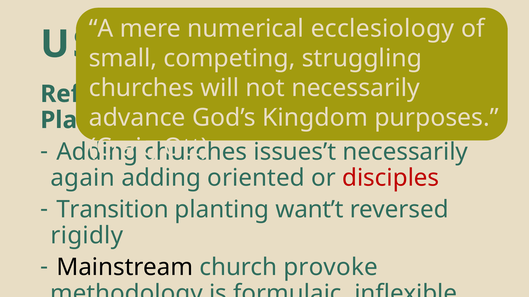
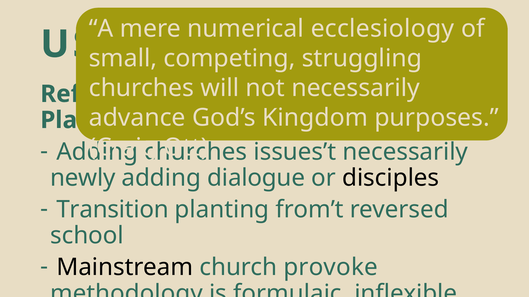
again: again -> newly
oriented: oriented -> dialogue
disciples colour: red -> black
want’t: want’t -> from’t
rigidly: rigidly -> school
